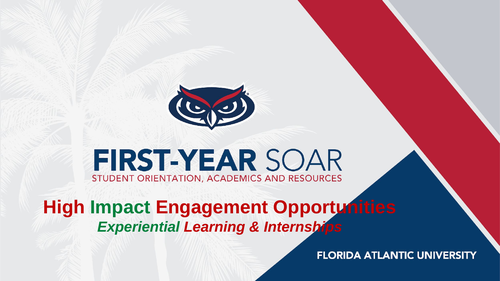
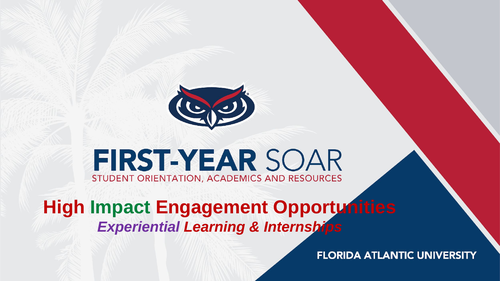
Experiential colour: green -> purple
